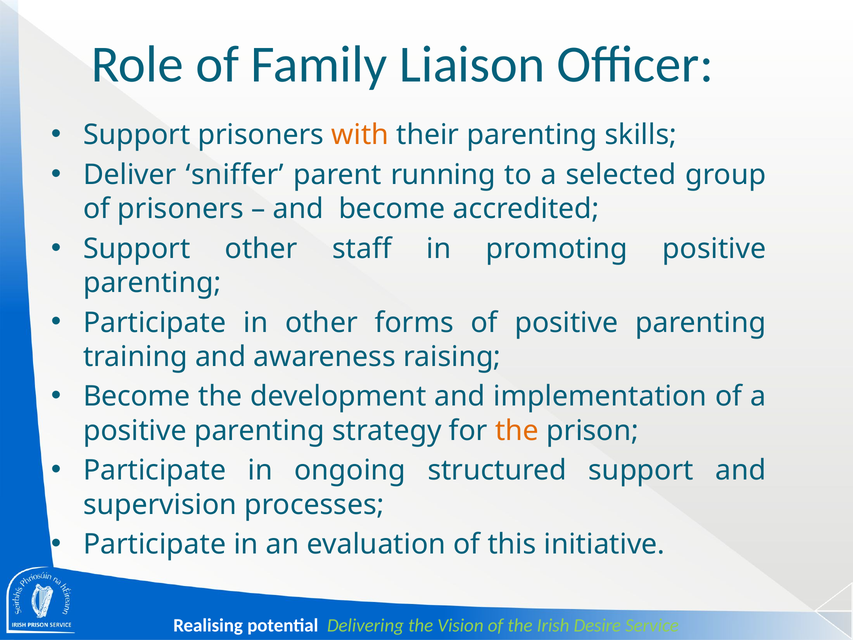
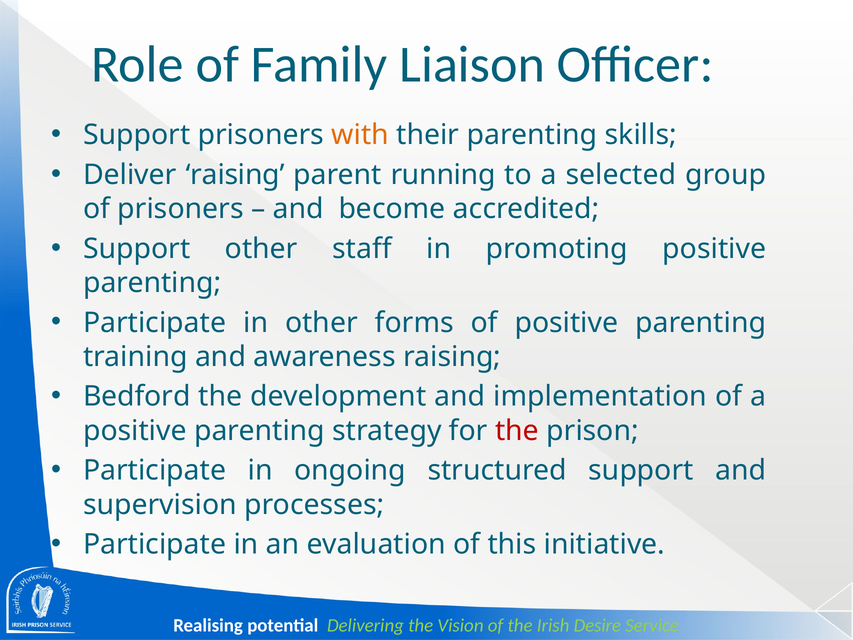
Deliver sniffer: sniffer -> raising
Become at (137, 396): Become -> Bedford
the at (517, 431) colour: orange -> red
